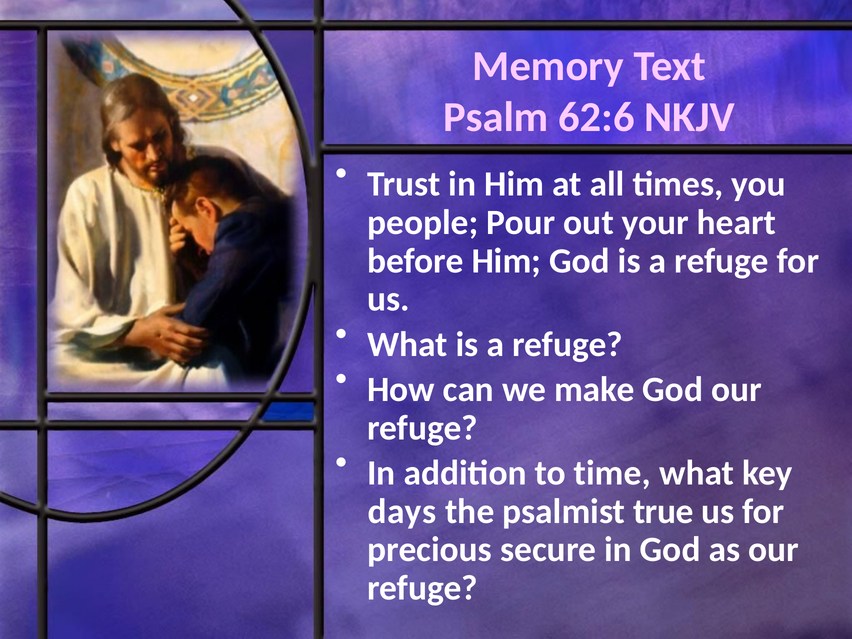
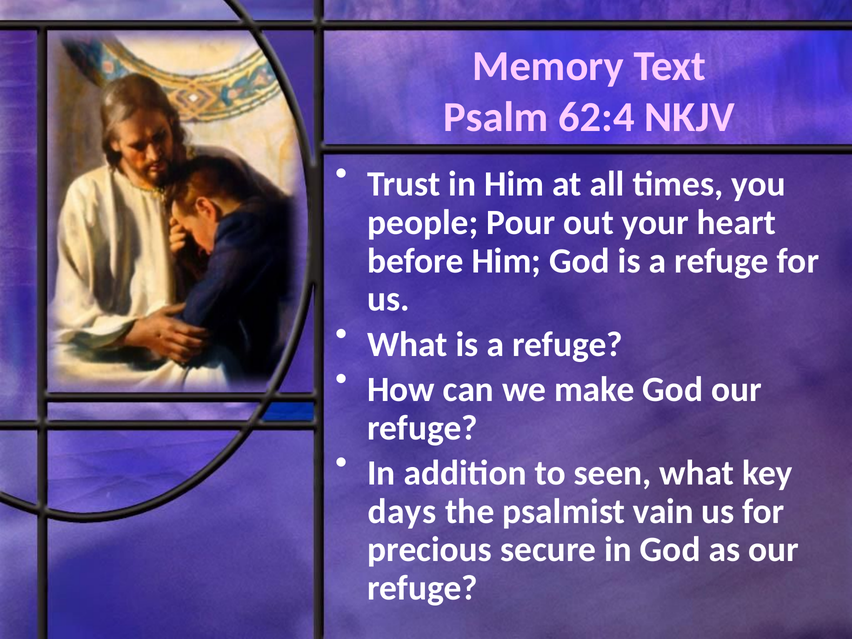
62:6: 62:6 -> 62:4
time: time -> seen
true: true -> vain
